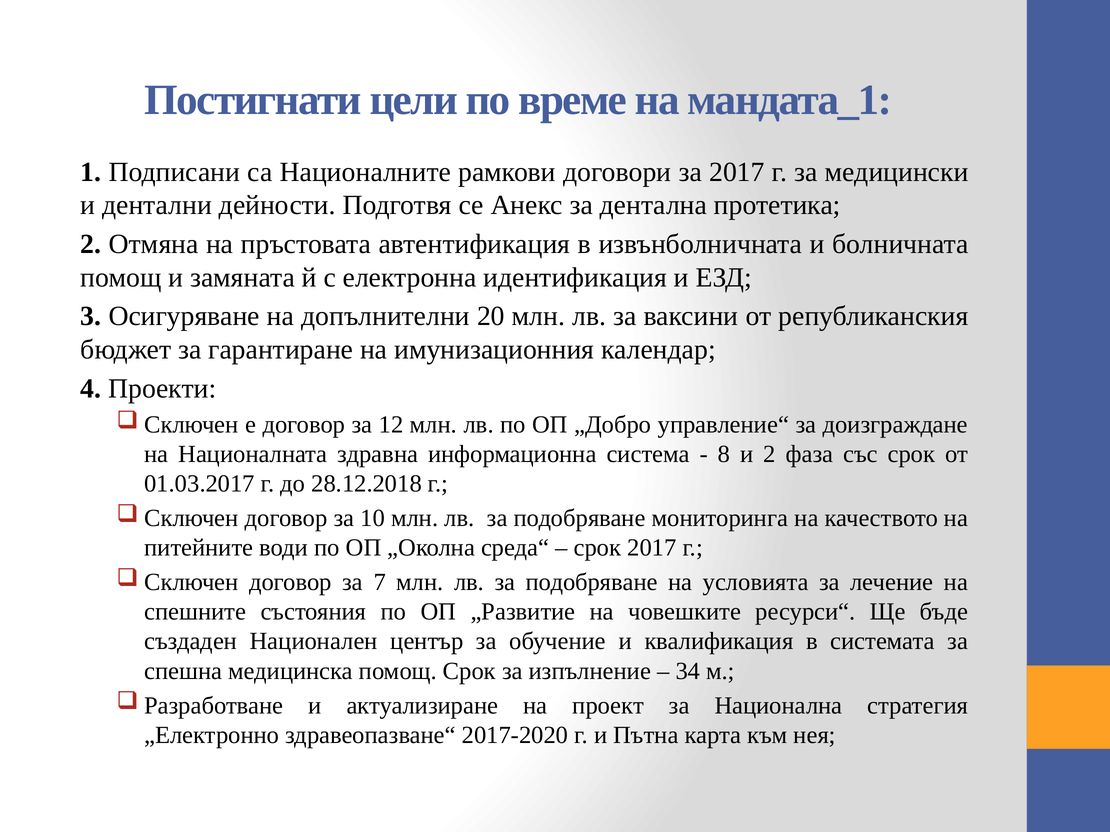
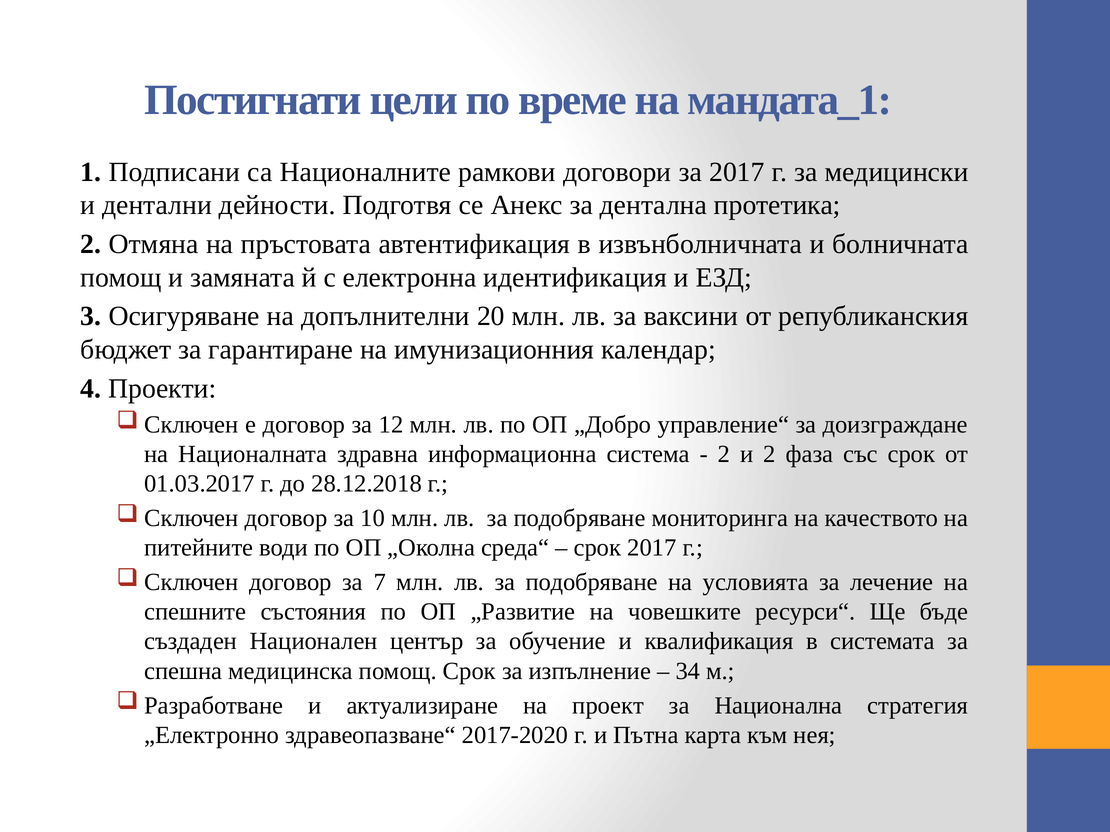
8 at (724, 454): 8 -> 2
